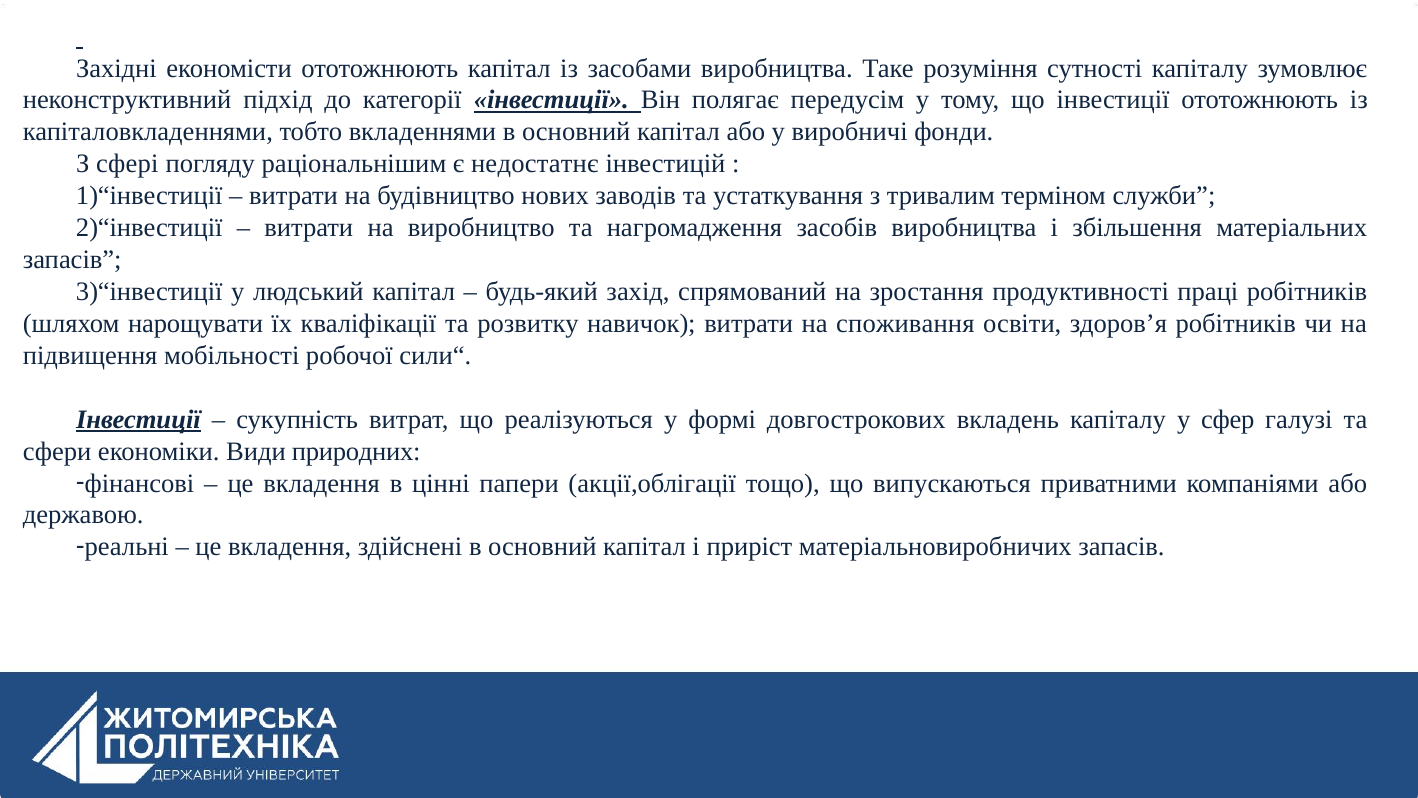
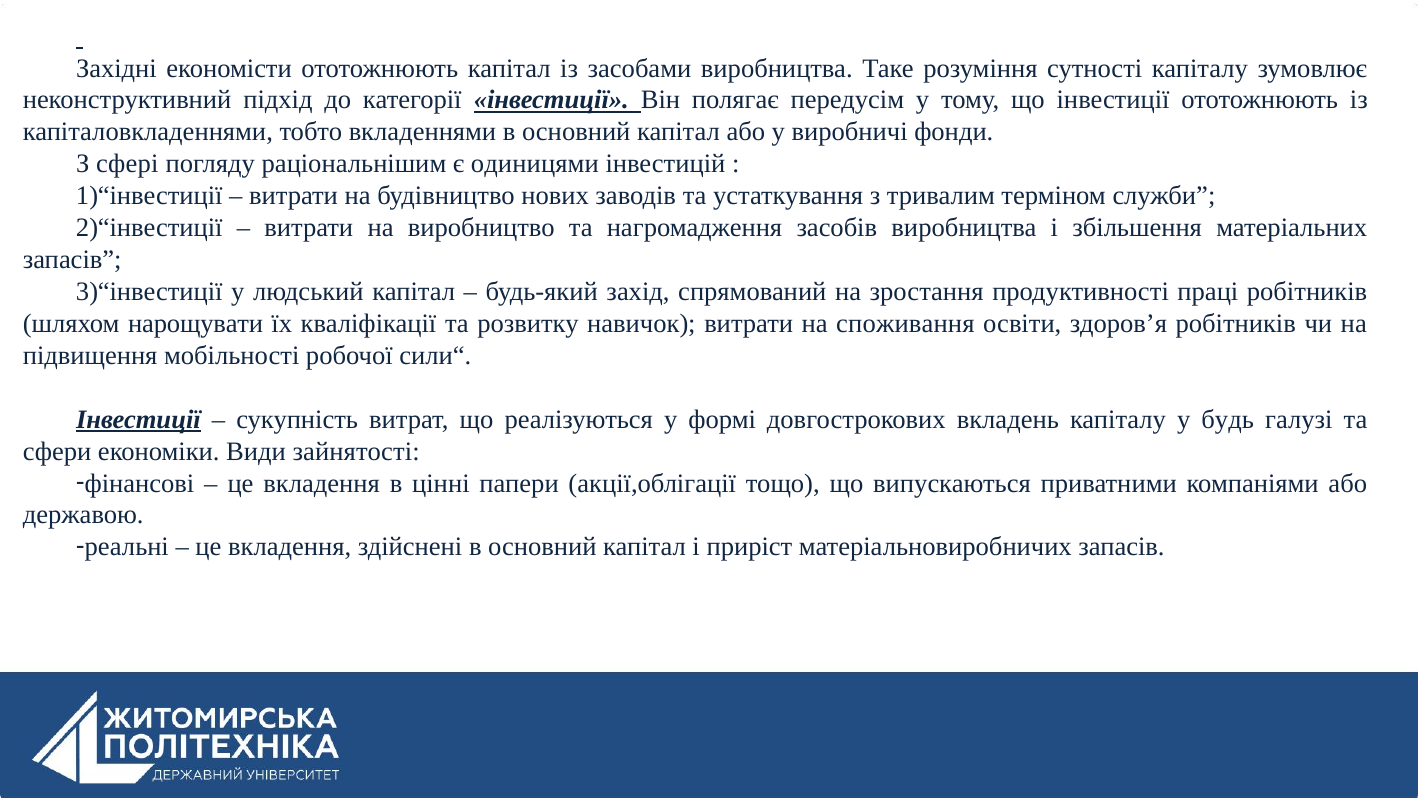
недостатнє: недостатнє -> одиницями
сфер: сфер -> будь
природних: природних -> зайнятості
